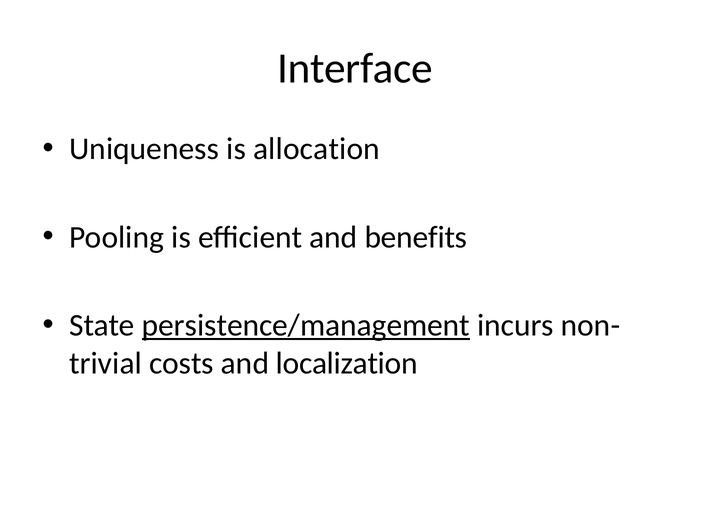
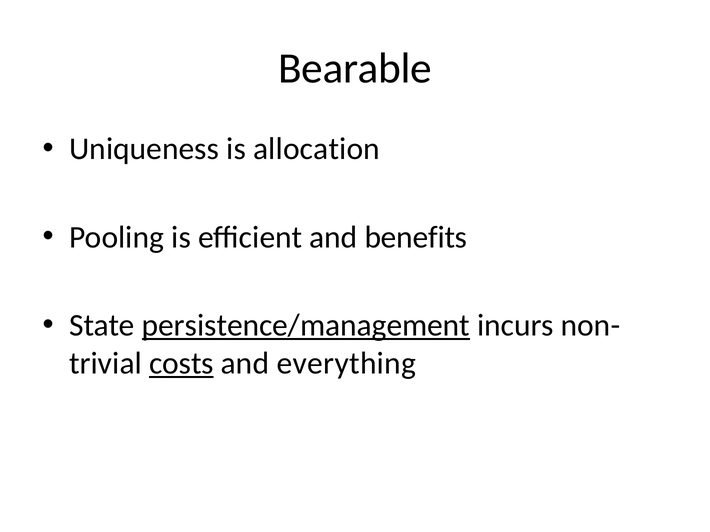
Interface: Interface -> Bearable
costs underline: none -> present
localization: localization -> everything
